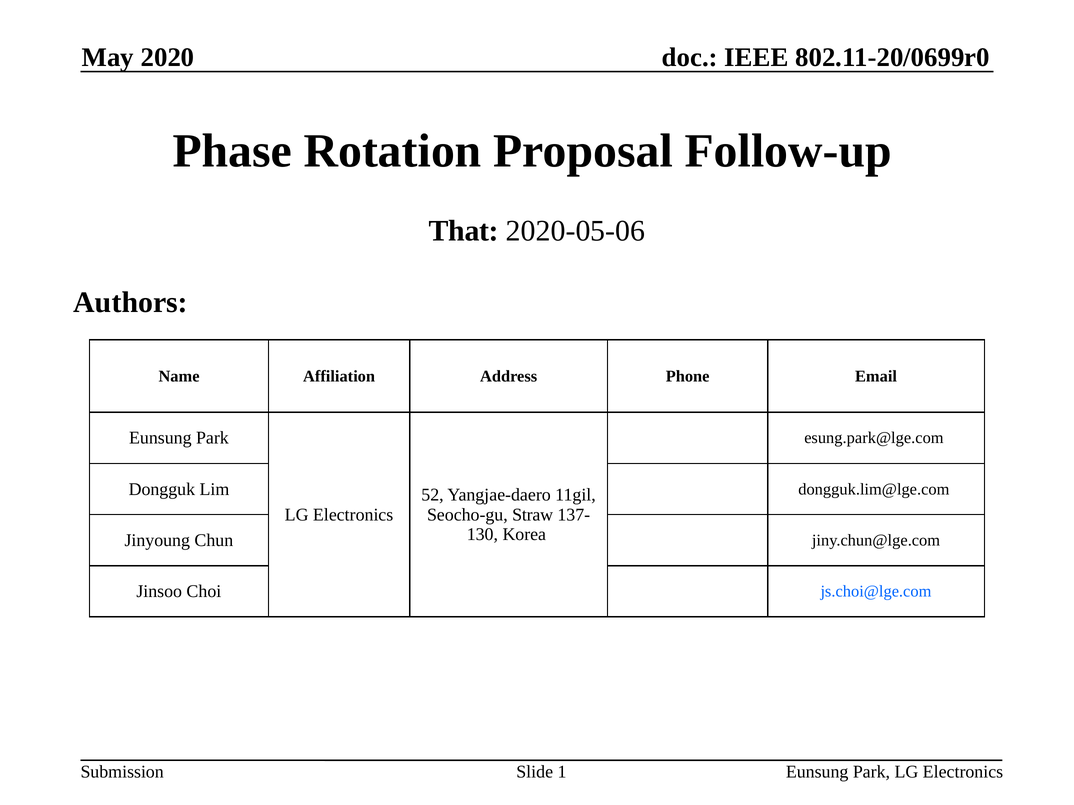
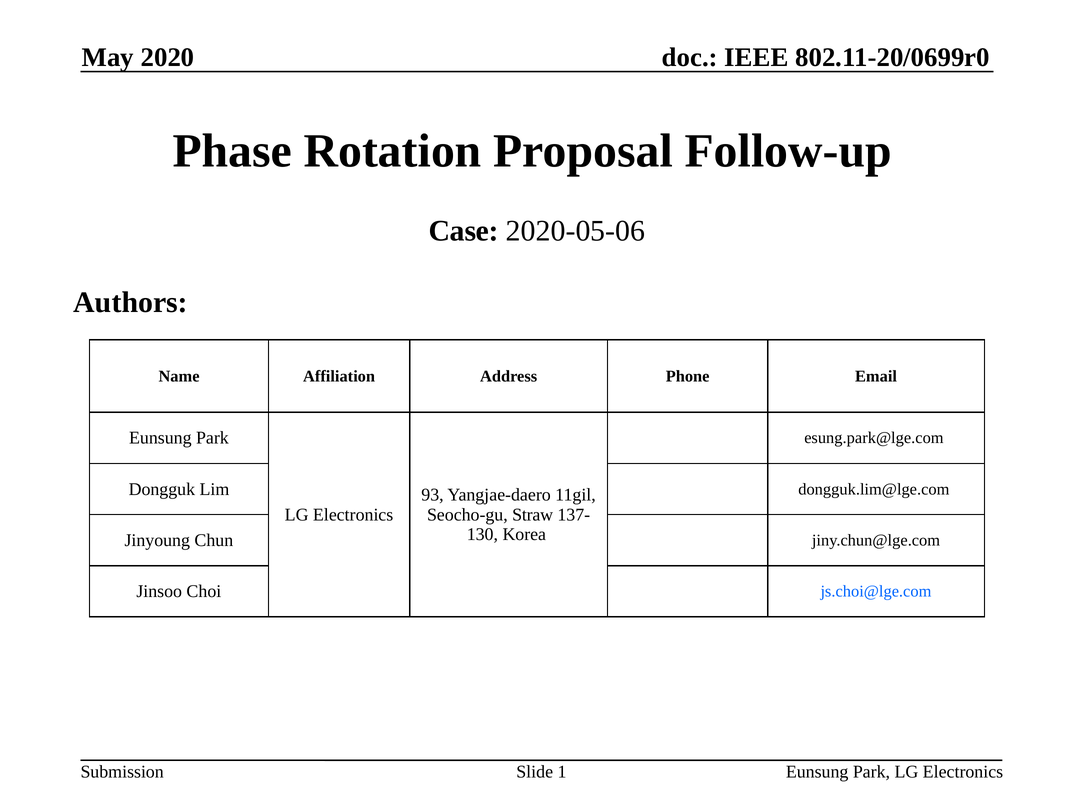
That: That -> Case
52: 52 -> 93
